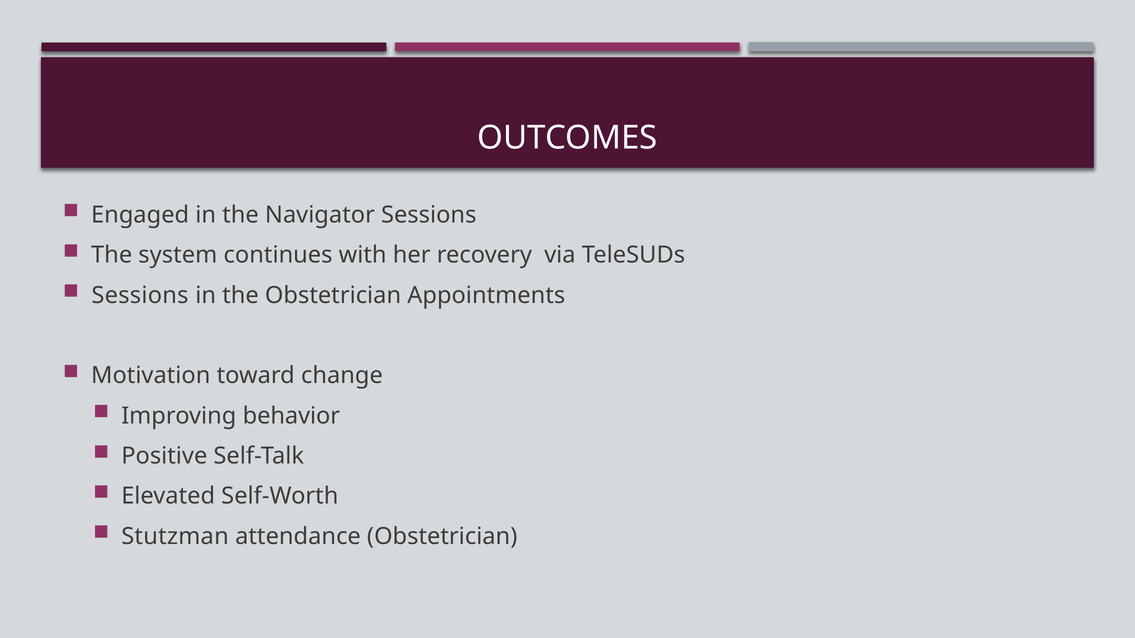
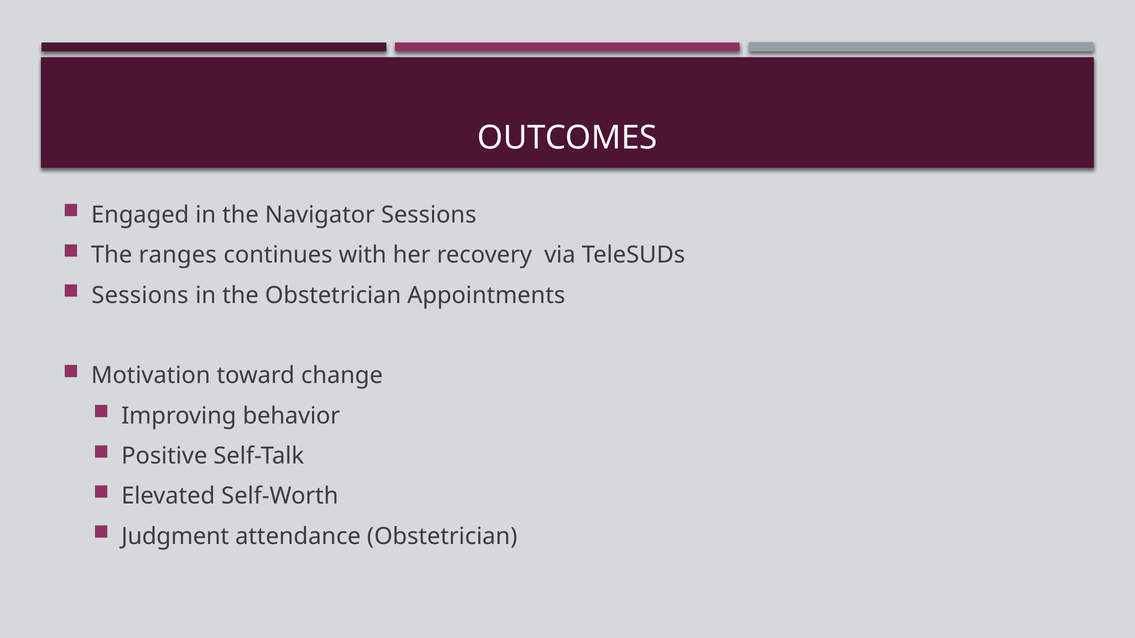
system: system -> ranges
Stutzman: Stutzman -> Judgment
